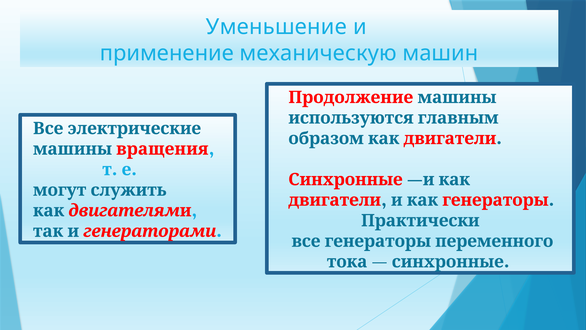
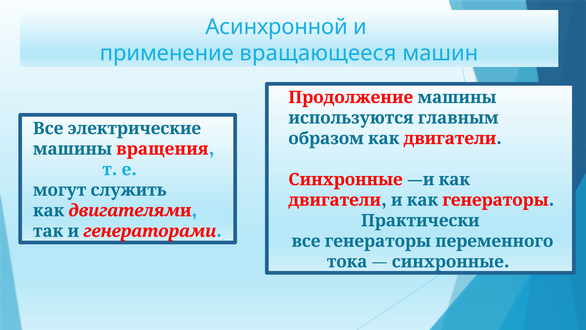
Уменьшение: Уменьшение -> Асинхронной
механическую: механическую -> вращающееся
